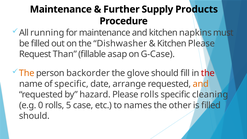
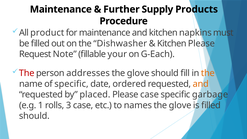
running: running -> product
Than: Than -> Note
asap: asap -> your
G-Case: G-Case -> G-Each
The at (27, 73) colour: orange -> red
backorder: backorder -> addresses
the at (208, 73) colour: red -> orange
arrange: arrange -> ordered
hazard: hazard -> placed
Please rolls: rolls -> case
cleaning: cleaning -> garbage
0: 0 -> 1
5: 5 -> 3
other at (180, 105): other -> glove
